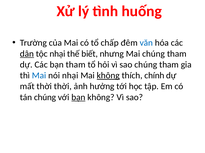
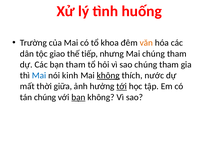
chấp: chấp -> khoa
văn colour: blue -> orange
dân underline: present -> none
tộc nhại: nhại -> giao
biết: biết -> tiếp
nói nhại: nhại -> kinh
chính: chính -> nước
thời thời: thời -> giữa
tới underline: none -> present
